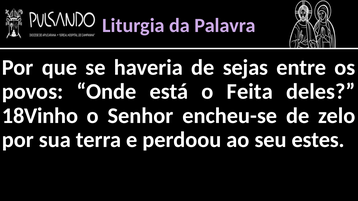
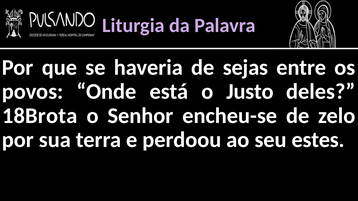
Feita: Feita -> Justo
18Vinho: 18Vinho -> 18Brota
